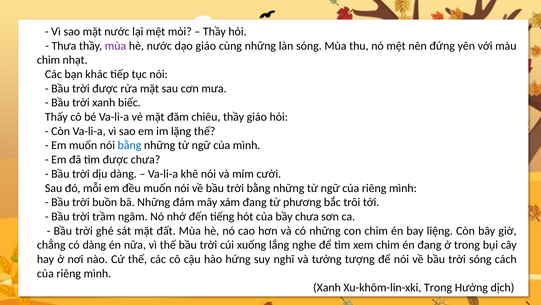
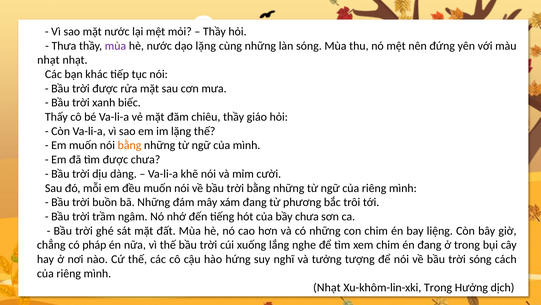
dạo giáo: giáo -> lặng
chim at (49, 60): chim -> nhạt
bằng at (129, 145) colour: blue -> orange
có dàng: dàng -> pháp
Xanh at (327, 287): Xanh -> Nhạt
